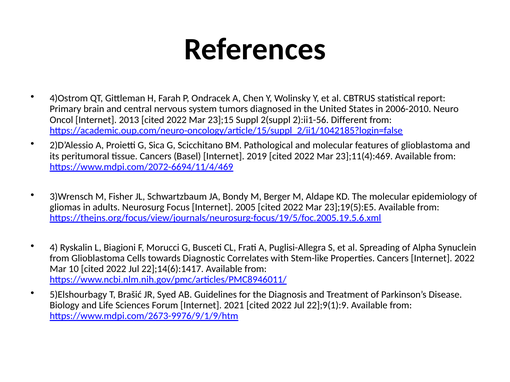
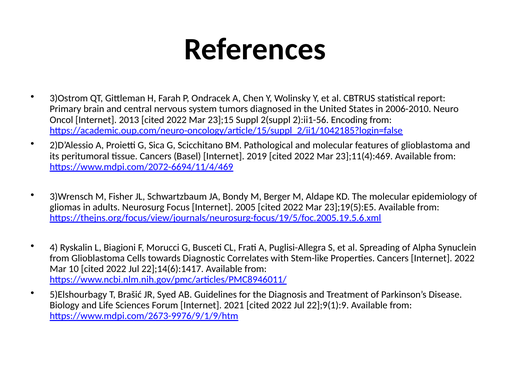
4)Ostrom: 4)Ostrom -> 3)Ostrom
Different: Different -> Encoding
